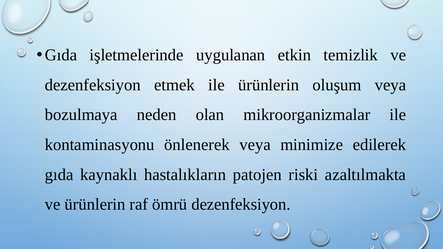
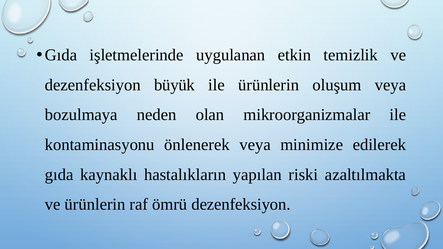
etmek: etmek -> büyük
patojen: patojen -> yapılan
